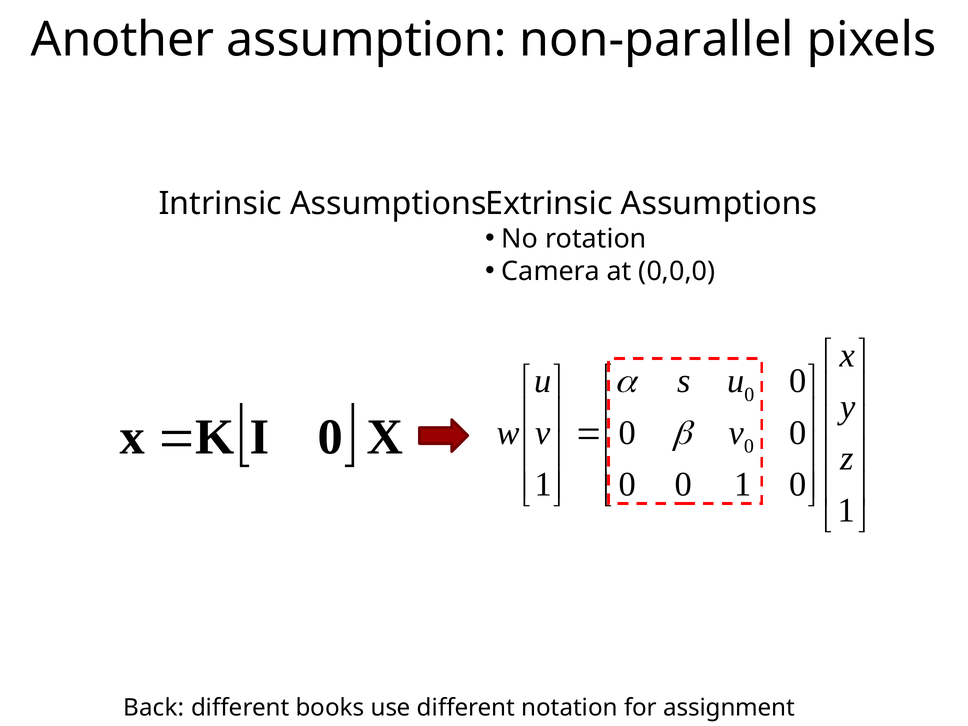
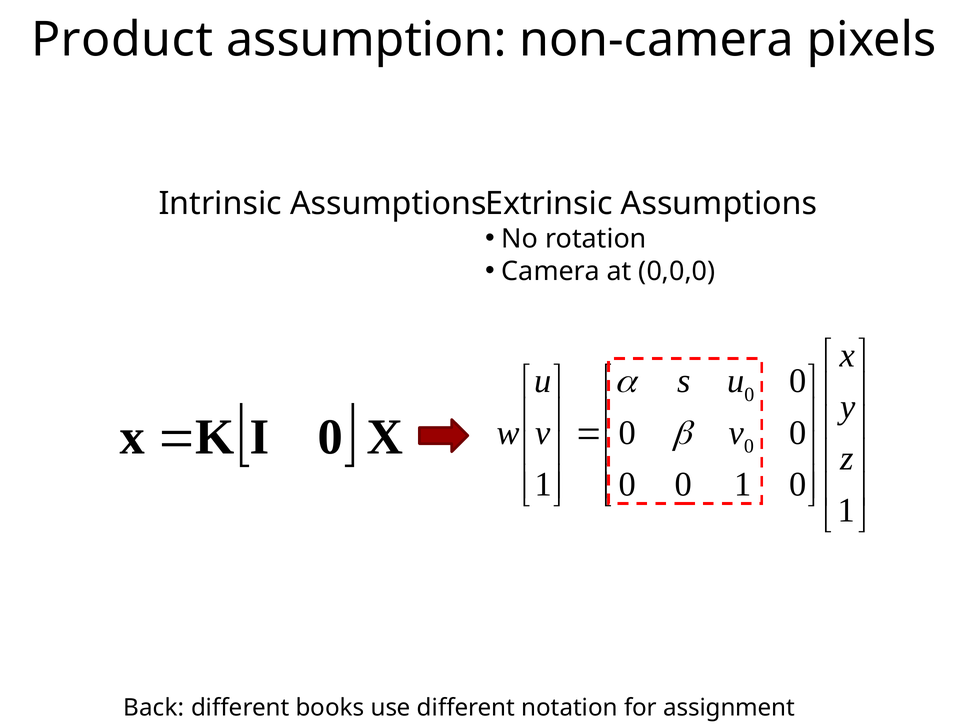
Another: Another -> Product
non-parallel: non-parallel -> non-camera
